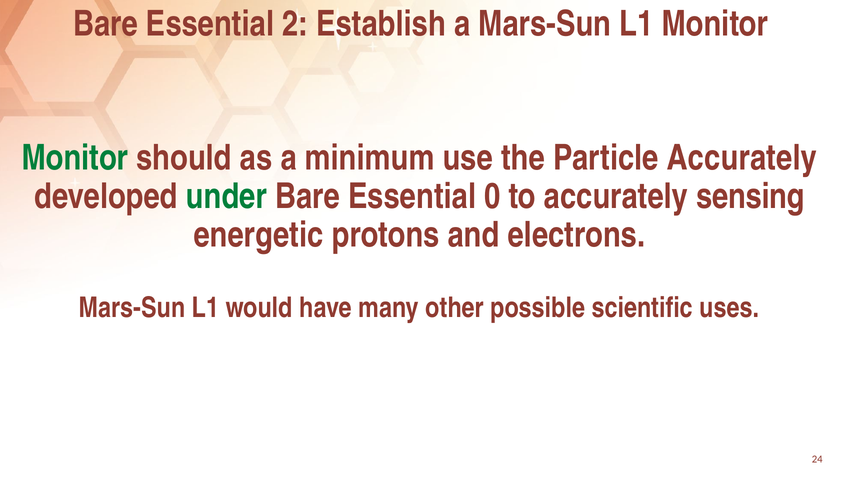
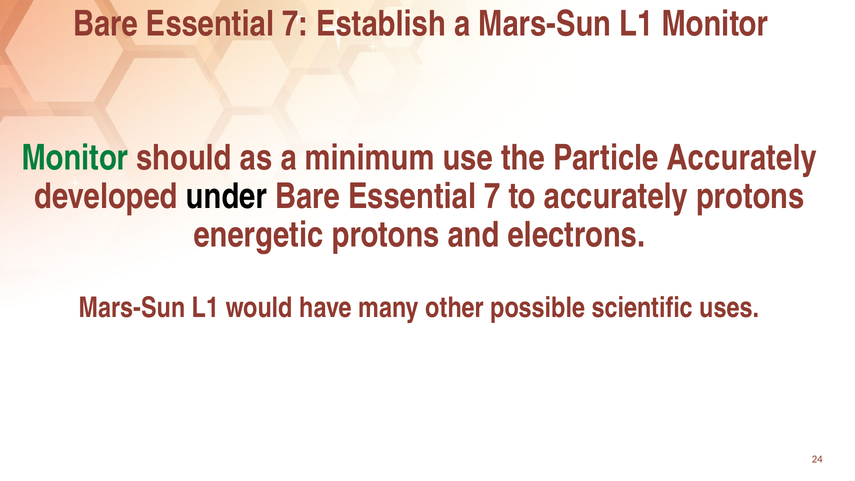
2 at (295, 24): 2 -> 7
under colour: green -> black
0 at (492, 196): 0 -> 7
accurately sensing: sensing -> protons
